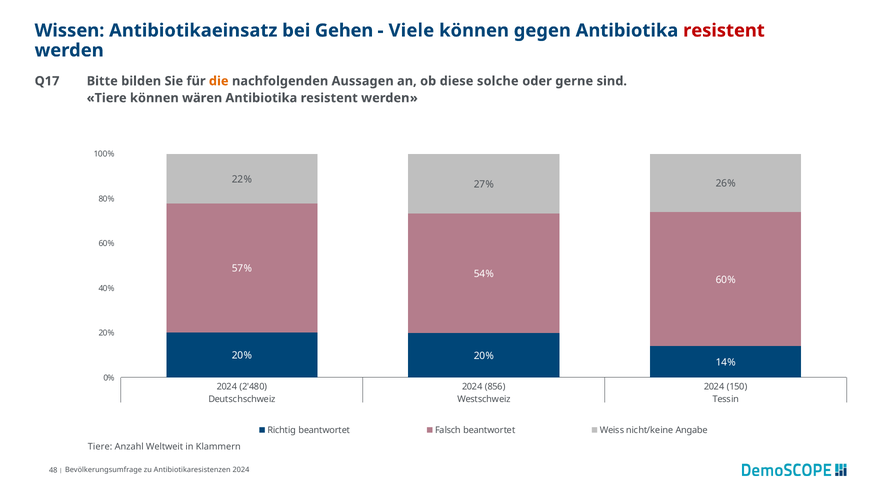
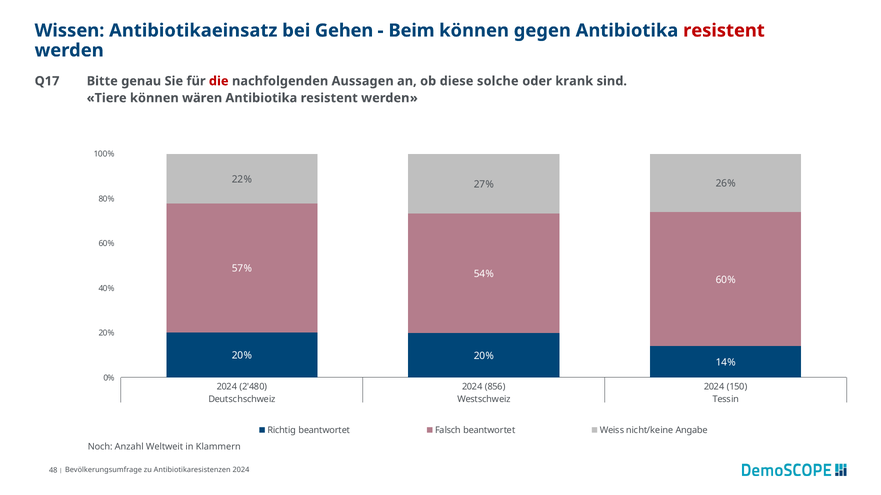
Viele: Viele -> Beim
bilden: bilden -> genau
die colour: orange -> red
gerne: gerne -> krank
Tiere at (100, 447): Tiere -> Noch
